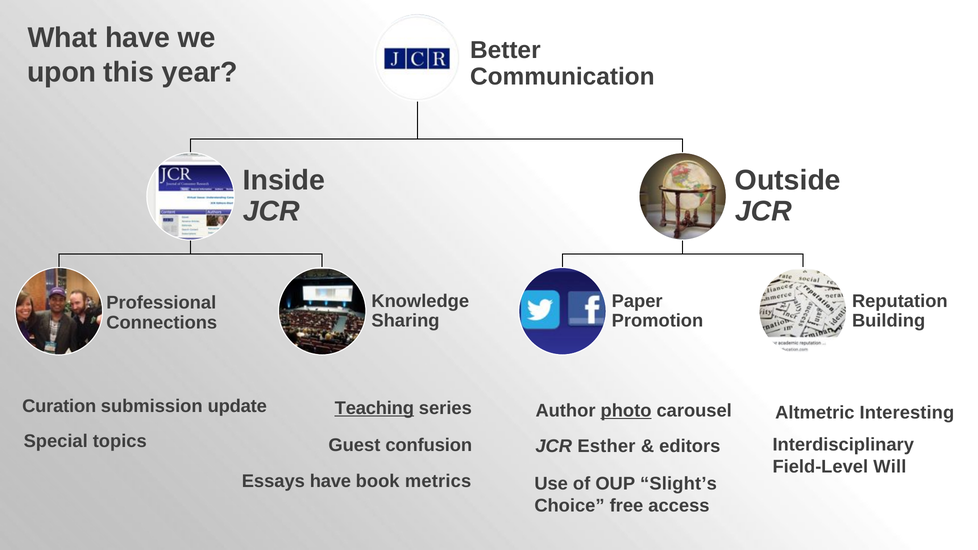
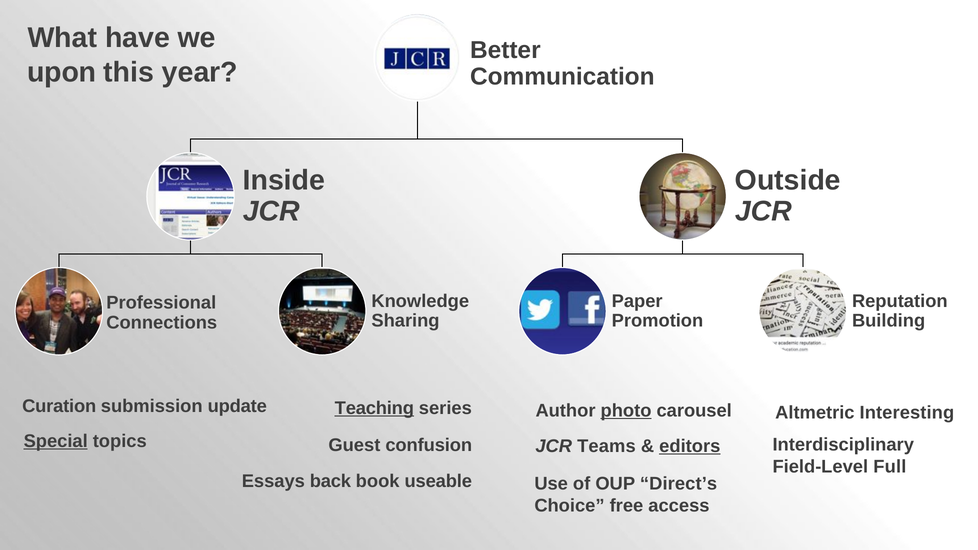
Special underline: none -> present
Esther: Esther -> Teams
editors underline: none -> present
Will: Will -> Full
Essays have: have -> back
metrics: metrics -> useable
Slight’s: Slight’s -> Direct’s
